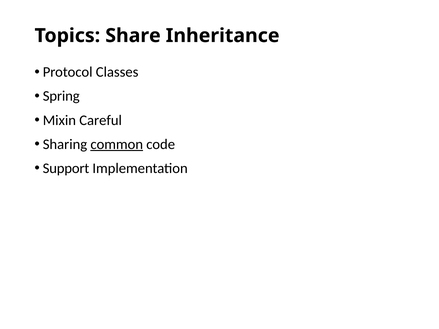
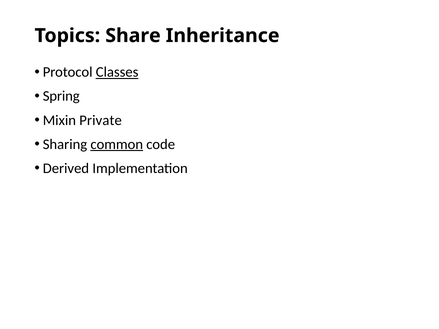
Classes underline: none -> present
Careful: Careful -> Private
Support: Support -> Derived
